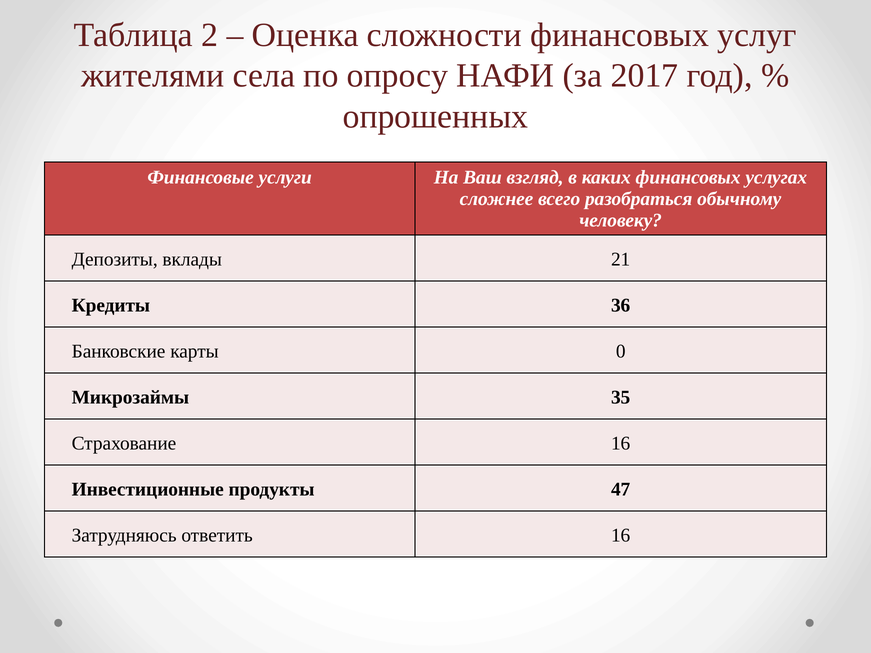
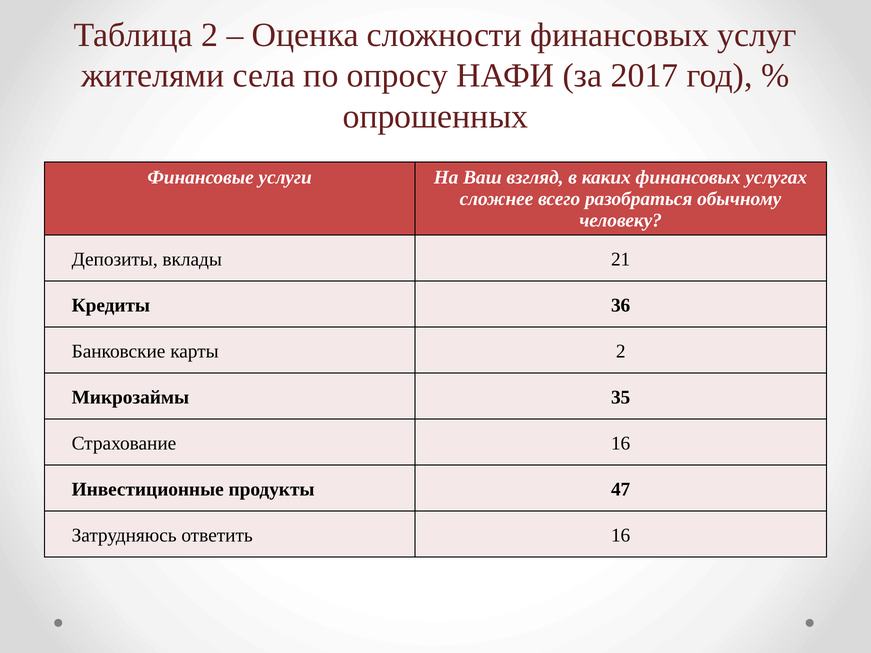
карты 0: 0 -> 2
